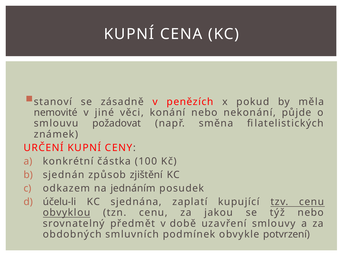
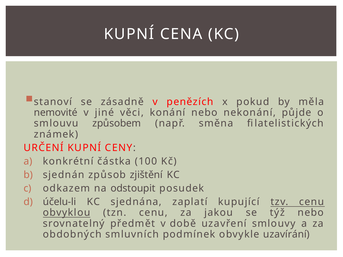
požadovat: požadovat -> způsobem
jednáním: jednáním -> odstoupit
potvrzení: potvrzení -> uzavírání
